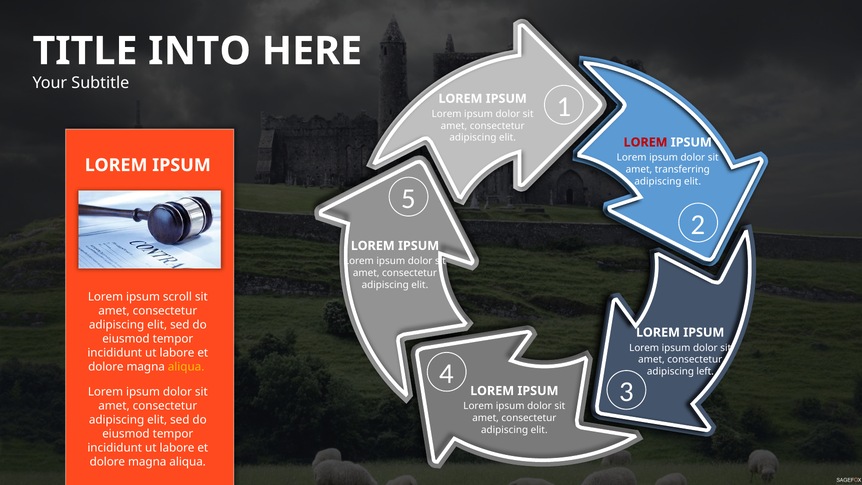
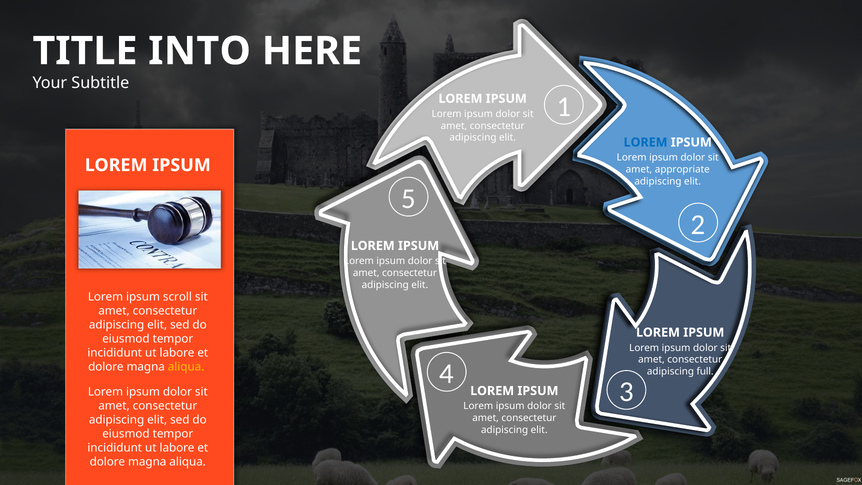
LOREM at (646, 142) colour: red -> blue
transferring: transferring -> appropriate
left: left -> full
